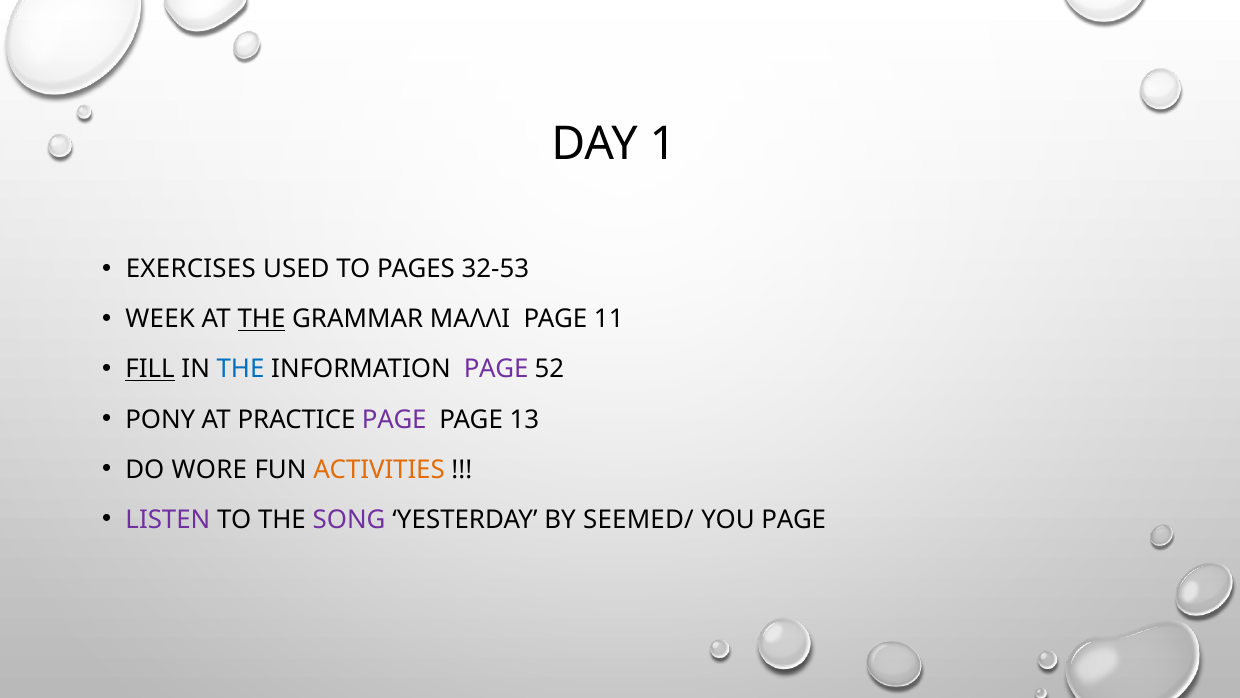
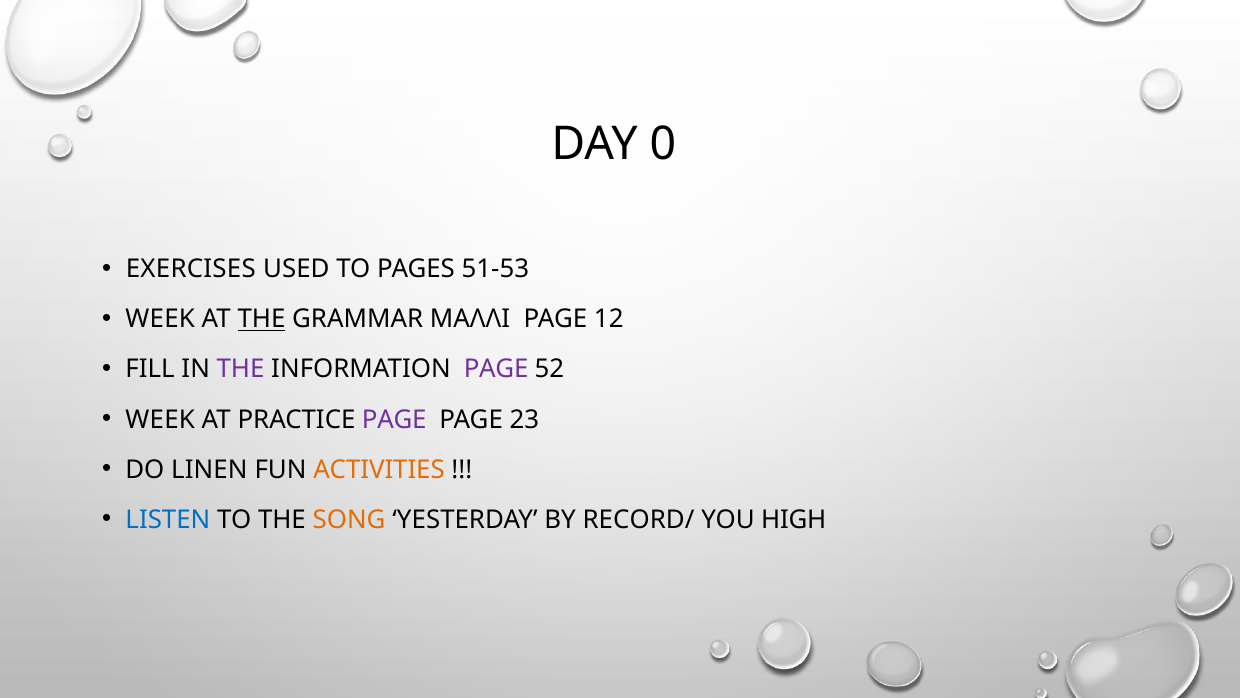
1: 1 -> 0
32-53: 32-53 -> 51-53
11: 11 -> 12
FILL underline: present -> none
THE at (241, 369) colour: blue -> purple
PONY at (160, 419): PONY -> WEEK
13: 13 -> 23
WORE: WORE -> LINEN
LISTEN colour: purple -> blue
SONG colour: purple -> orange
SEEMED/: SEEMED/ -> RECORD/
YOU PAGE: PAGE -> HIGH
